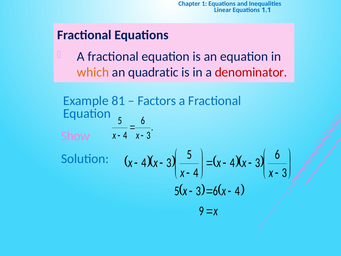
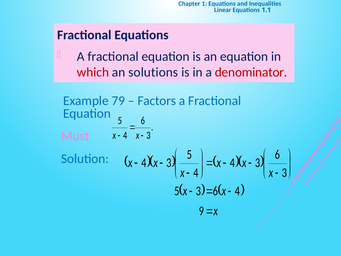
which colour: orange -> red
quadratic: quadratic -> solutions
81: 81 -> 79
Show: Show -> Must
